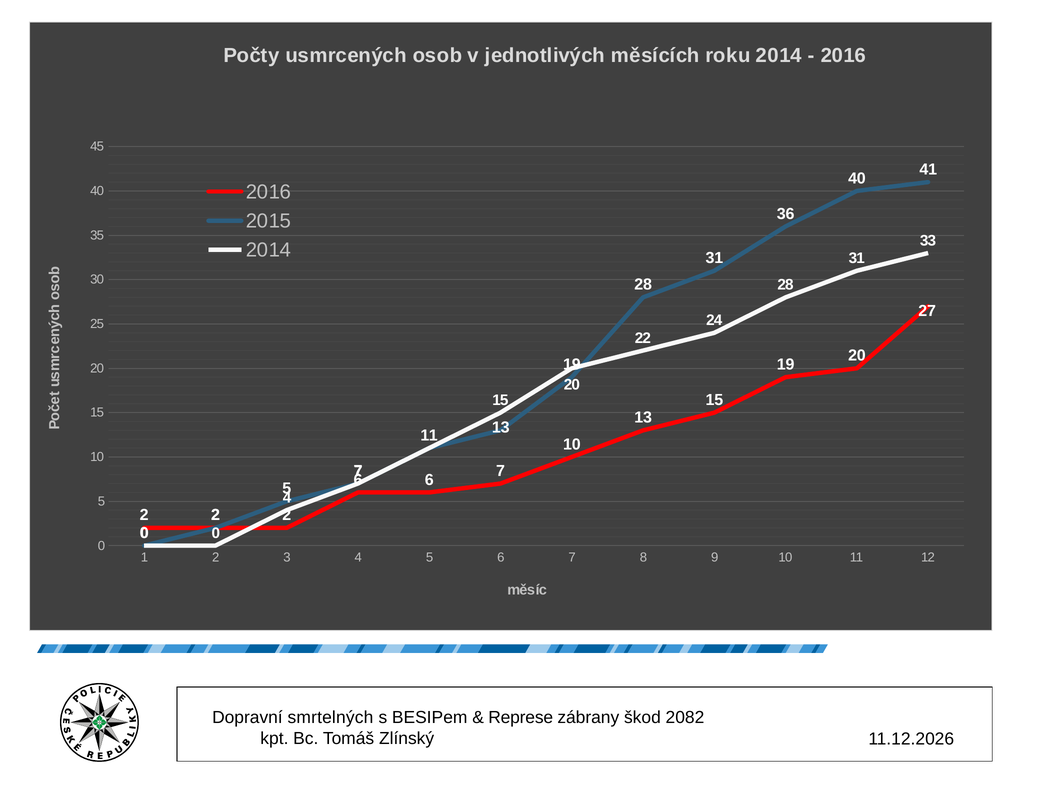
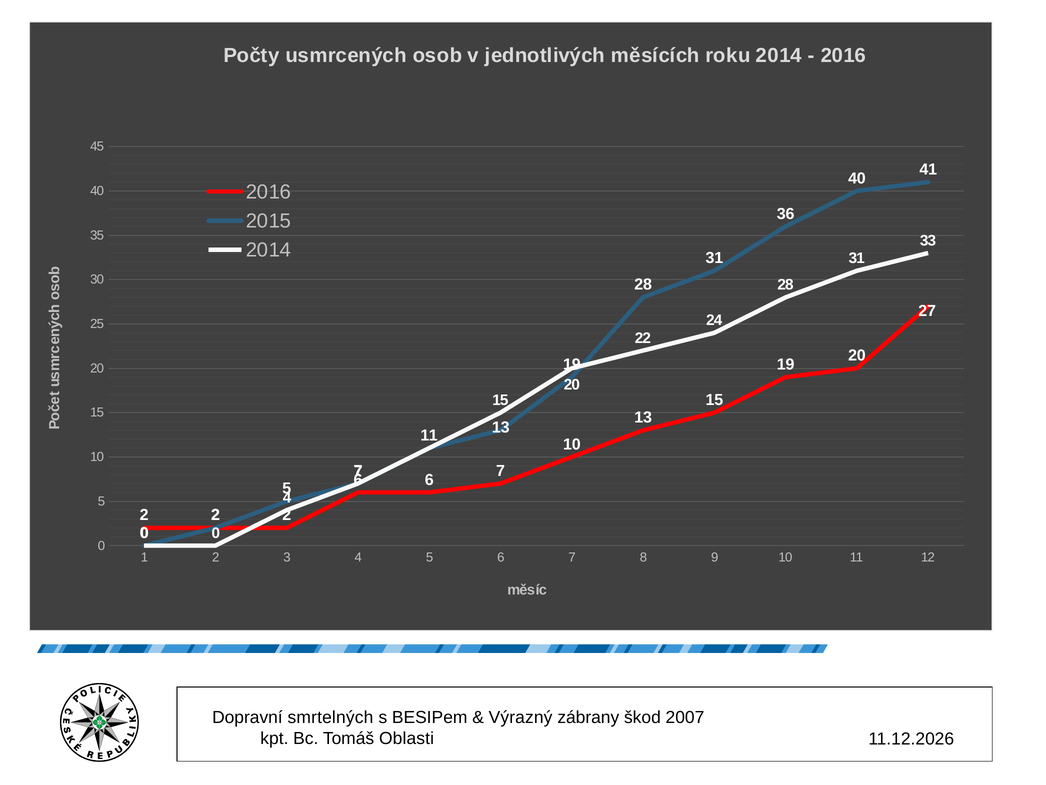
Represe: Represe -> Výrazný
2082: 2082 -> 2007
Zlínský: Zlínský -> Oblasti
